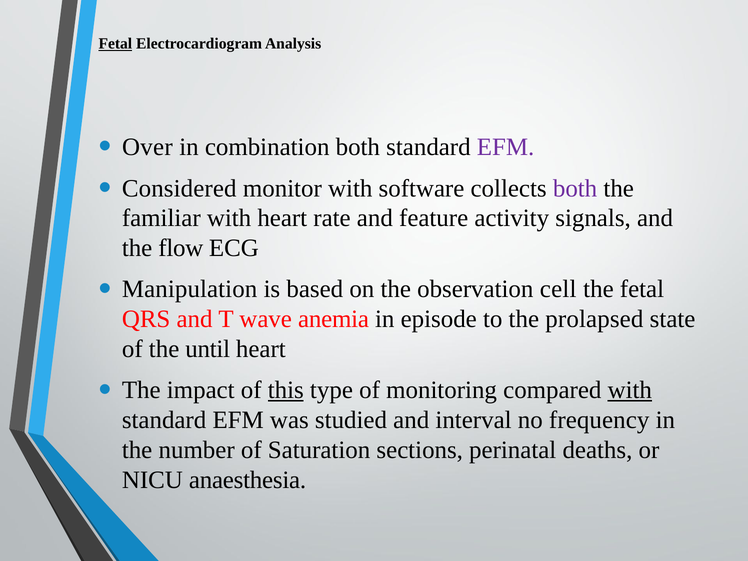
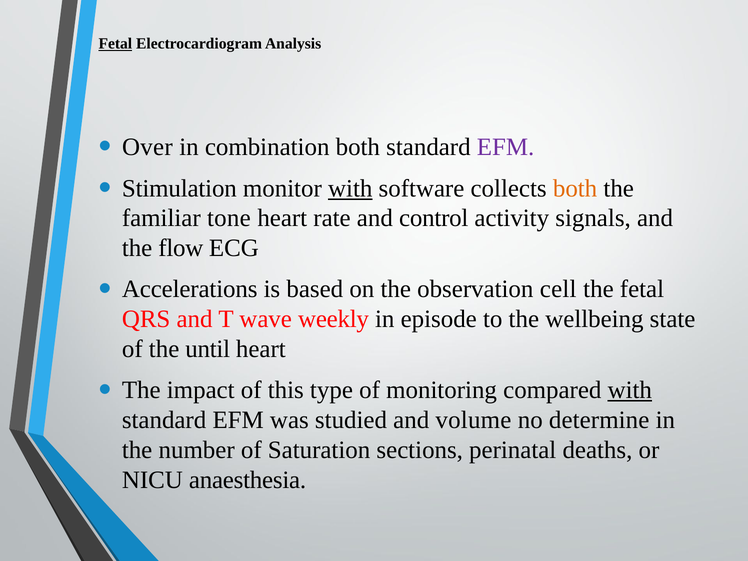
Considered: Considered -> Stimulation
with at (350, 188) underline: none -> present
both at (575, 188) colour: purple -> orange
familiar with: with -> tone
feature: feature -> control
Manipulation: Manipulation -> Accelerations
anemia: anemia -> weekly
prolapsed: prolapsed -> wellbeing
this underline: present -> none
interval: interval -> volume
frequency: frequency -> determine
